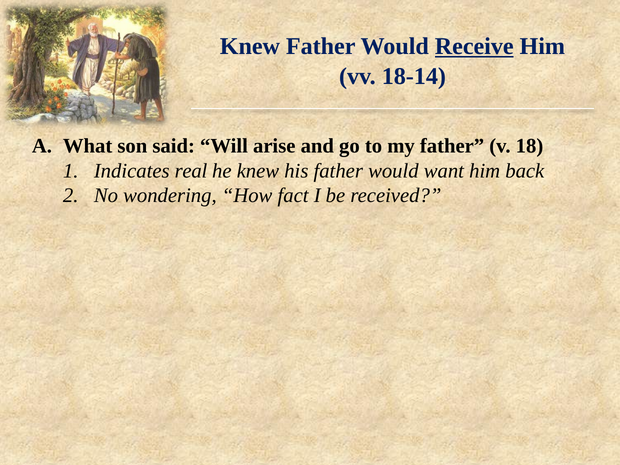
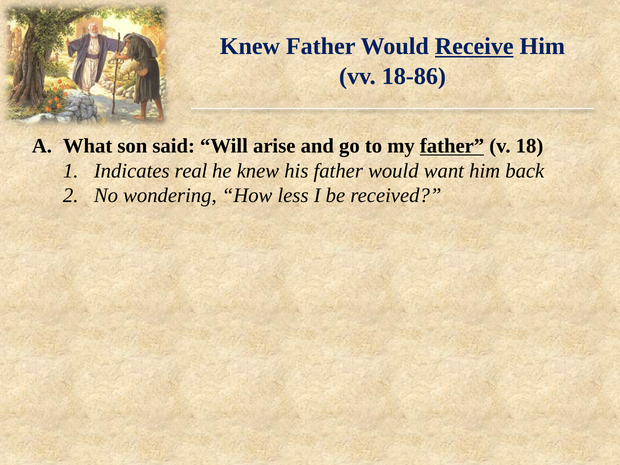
18-14: 18-14 -> 18-86
father at (452, 146) underline: none -> present
fact: fact -> less
